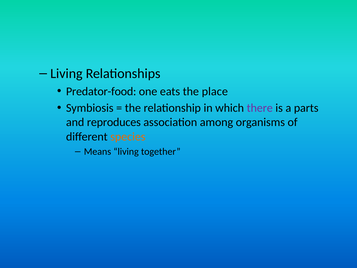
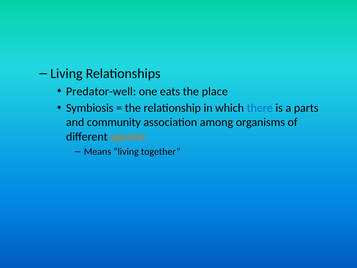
Predator-food: Predator-food -> Predator-well
there colour: purple -> blue
reproduces: reproduces -> community
